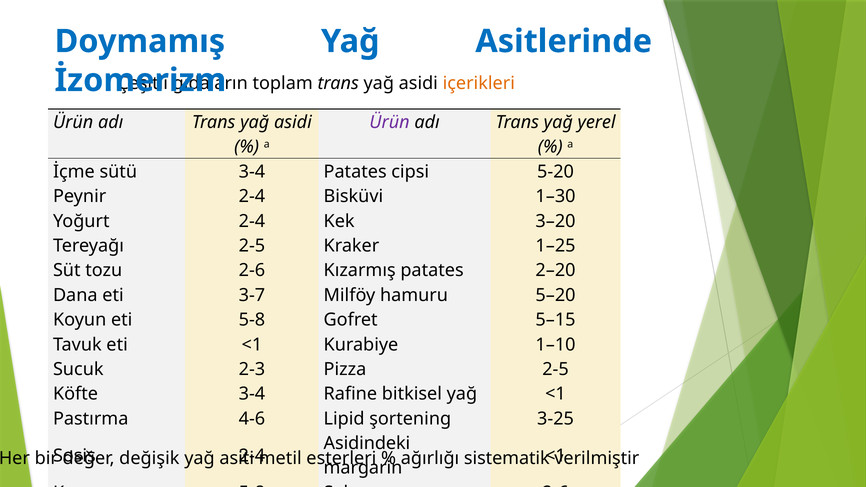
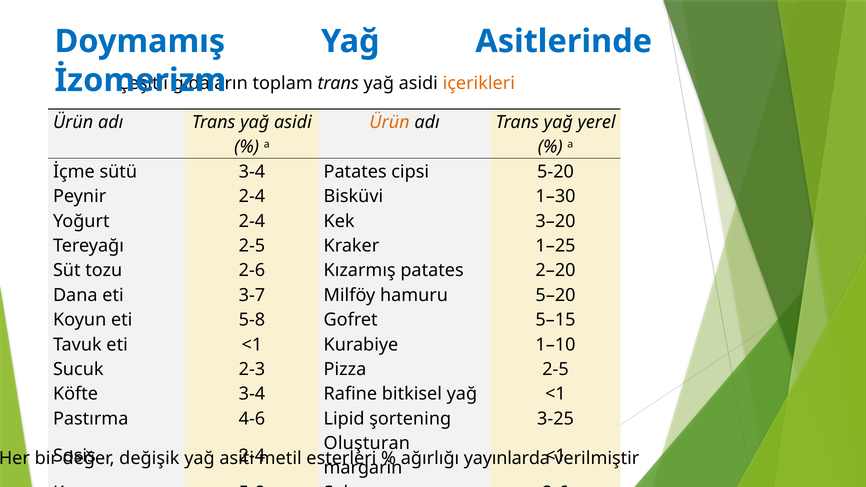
Ürün at (390, 122) colour: purple -> orange
Asidindeki: Asidindeki -> Oluşturan
sistematik: sistematik -> yayınlarda
